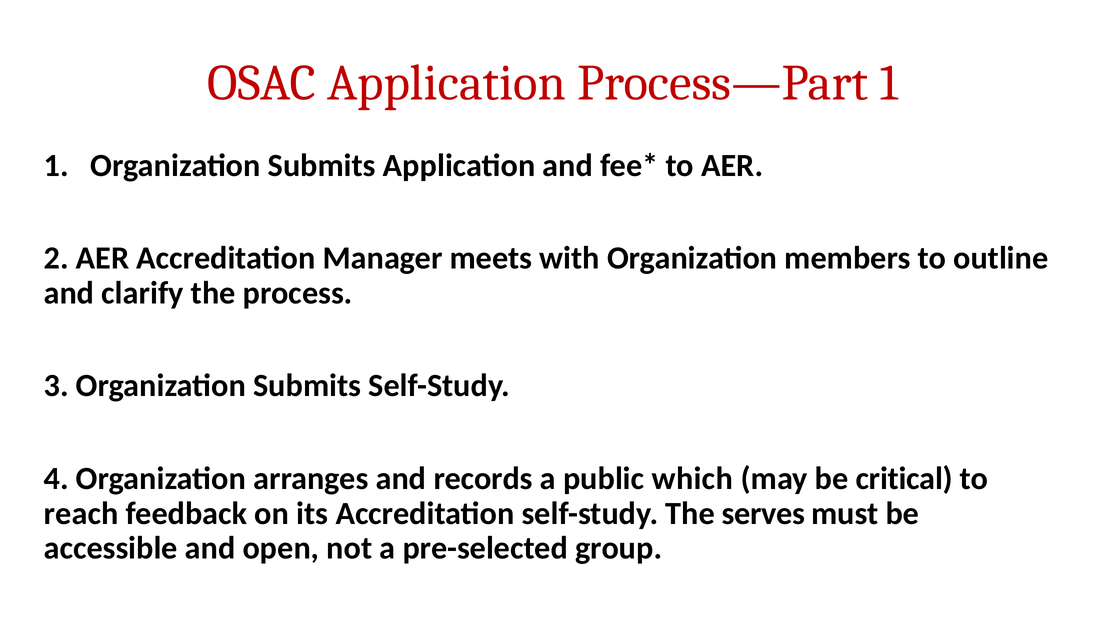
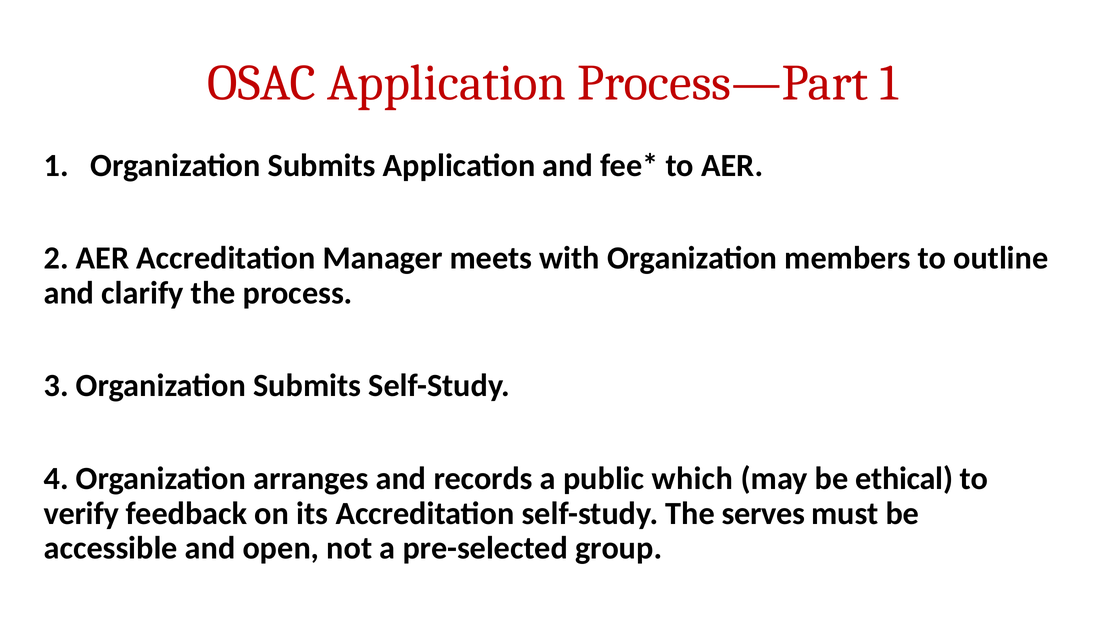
critical: critical -> ethical
reach: reach -> verify
